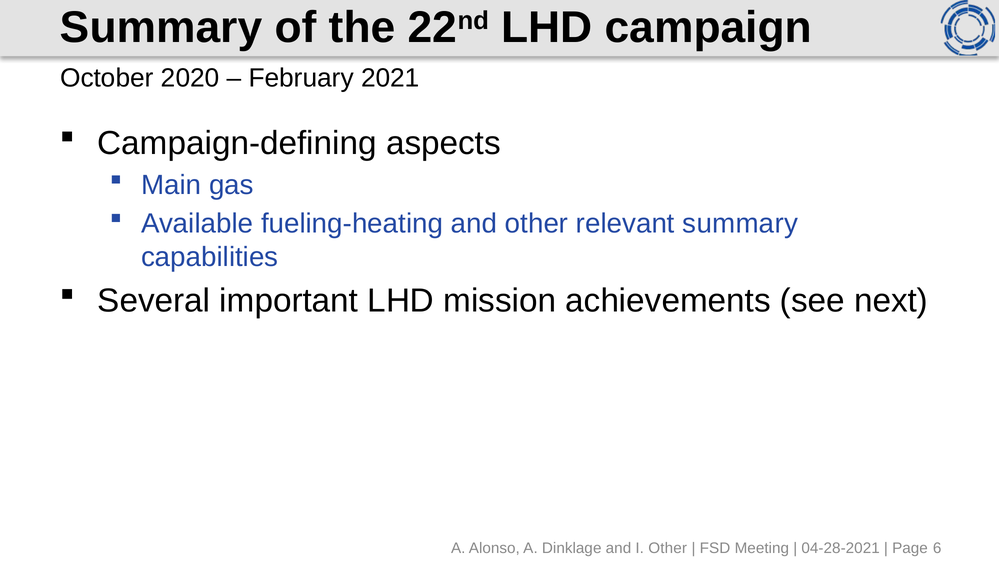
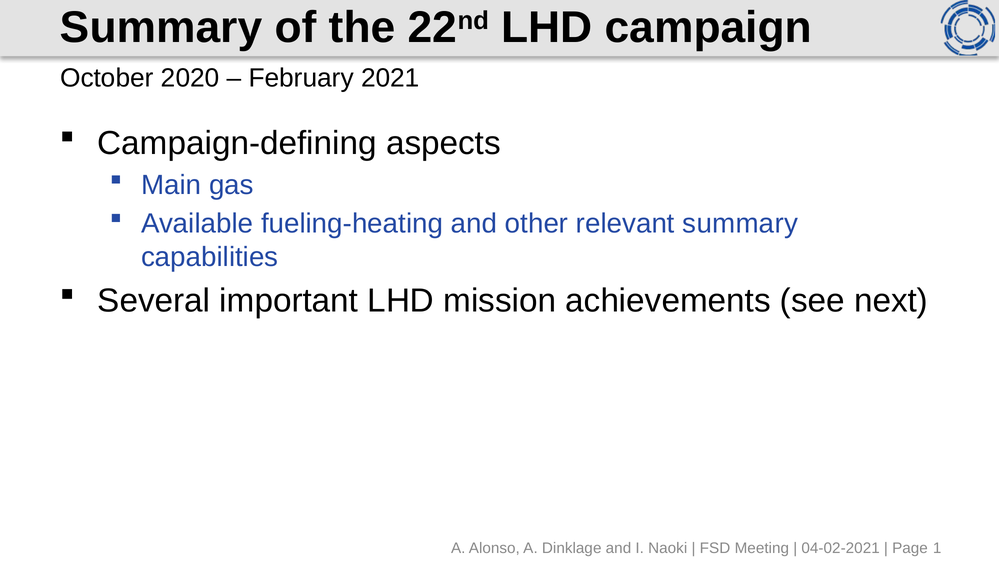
I Other: Other -> Naoki
04-28-2021: 04-28-2021 -> 04-02-2021
6: 6 -> 1
